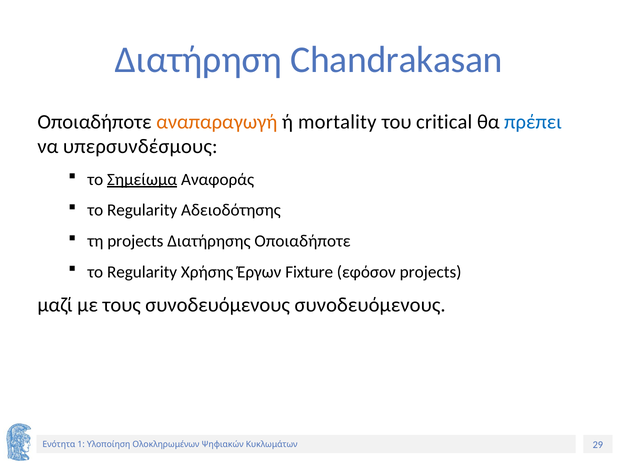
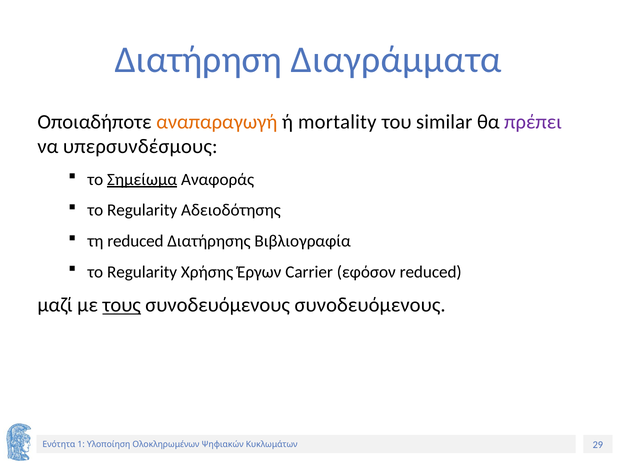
Chandrakasan: Chandrakasan -> Διαγράμματα
critical: critical -> similar
πρέπει colour: blue -> purple
τη projects: projects -> reduced
Διατήρησης Οποιαδήποτε: Οποιαδήποτε -> Βιβλιογραφία
Fixture: Fixture -> Carrier
εφόσον projects: projects -> reduced
τους underline: none -> present
